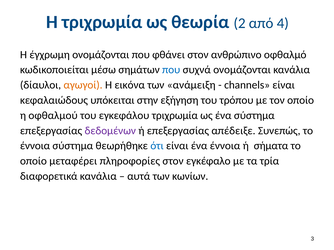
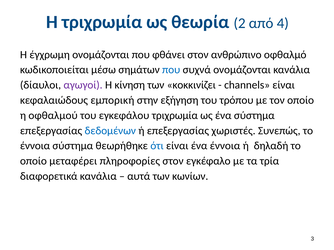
αγωγοί colour: orange -> purple
εικόνα: εικόνα -> κίνηση
ανάμειξη: ανάμειξη -> κοκκινίζει
υπόκειται: υπόκειται -> εμπορική
δεδομένων colour: purple -> blue
απέδειξε: απέδειξε -> χωριστές
σήματα: σήματα -> δηλαδή
